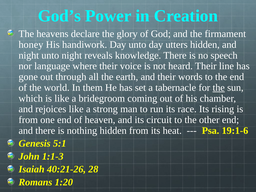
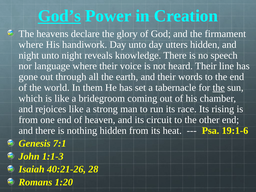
God’s underline: none -> present
honey at (31, 45): honey -> where
5:1: 5:1 -> 7:1
